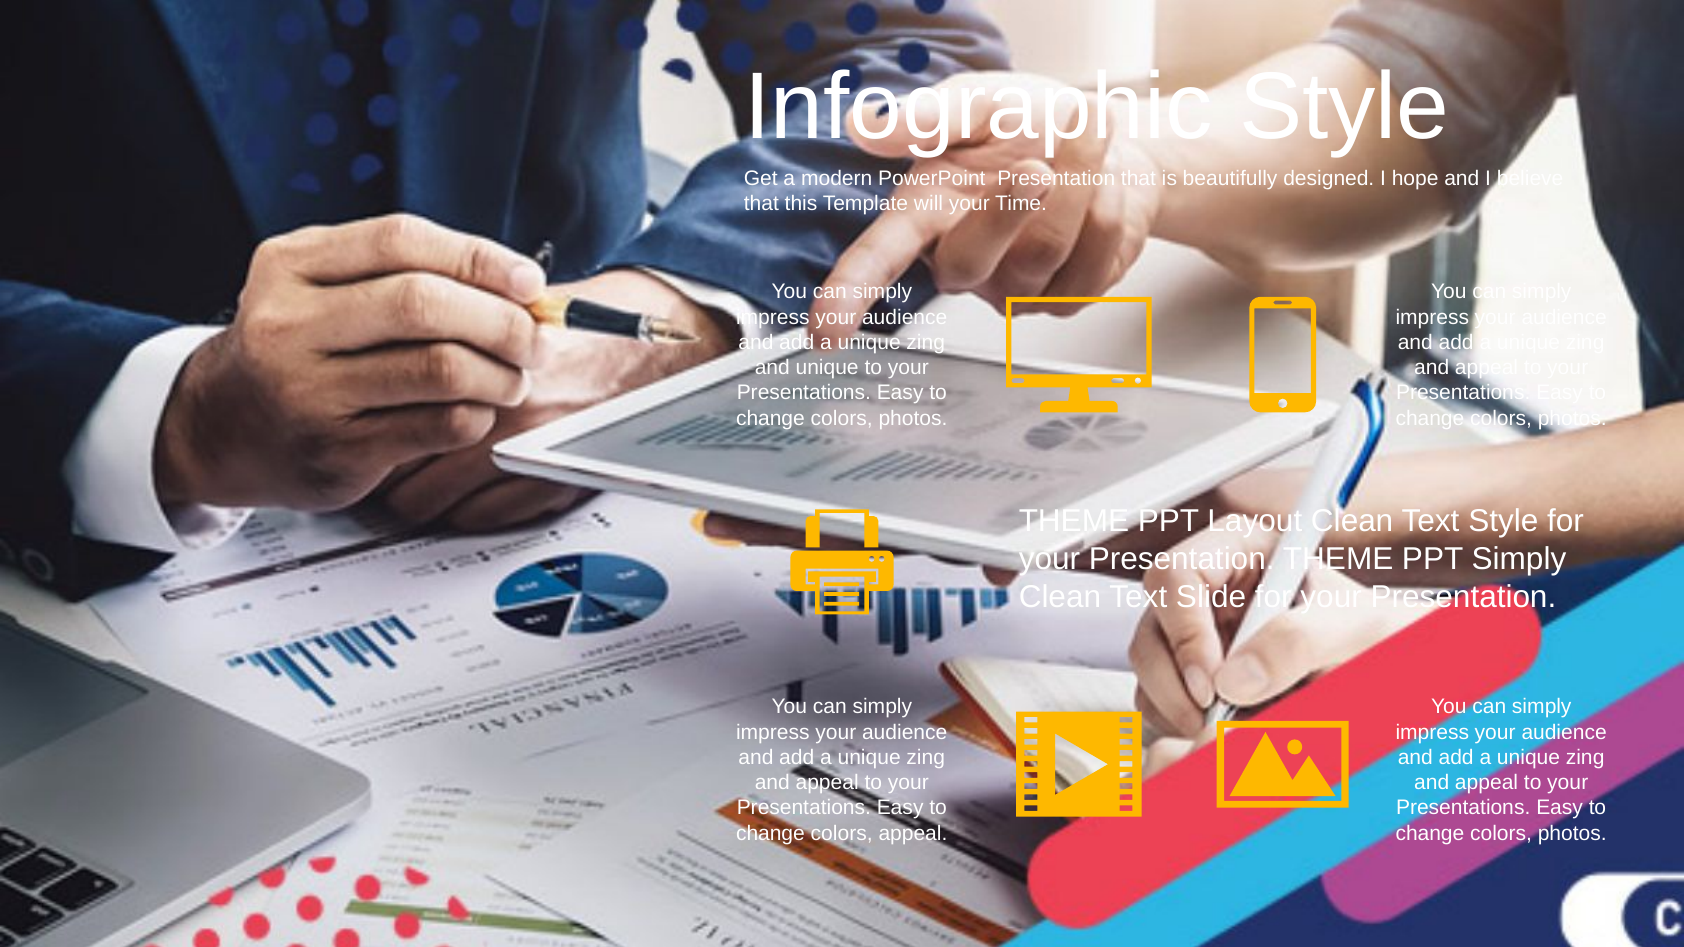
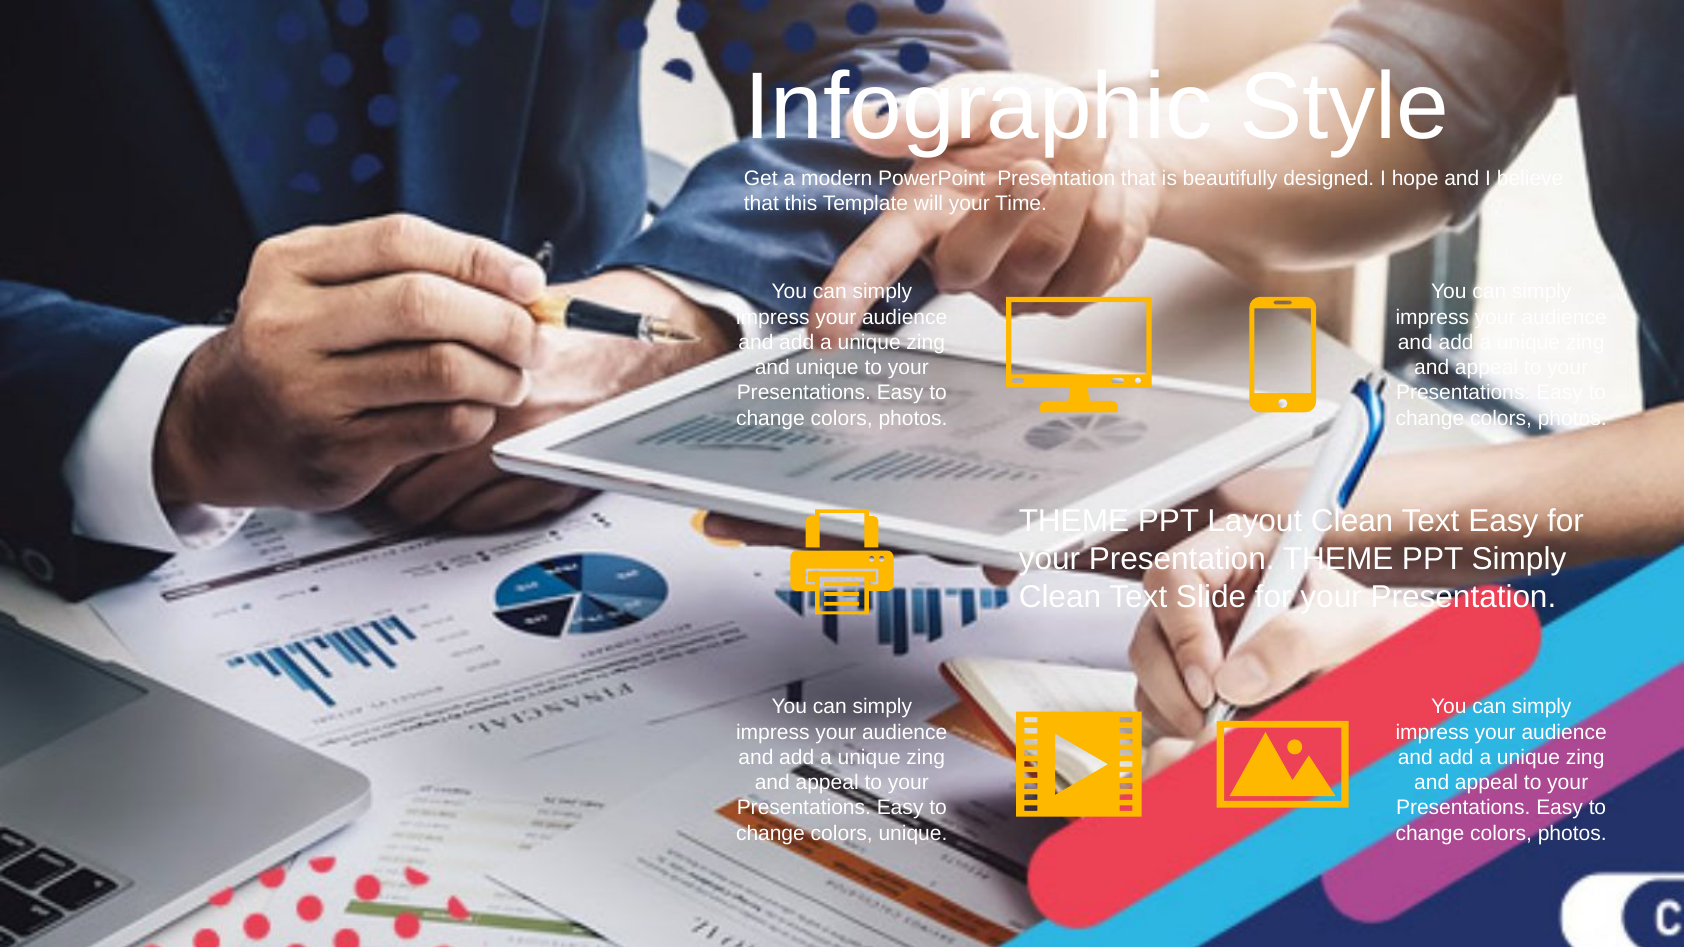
Text Style: Style -> Easy
colors appeal: appeal -> unique
